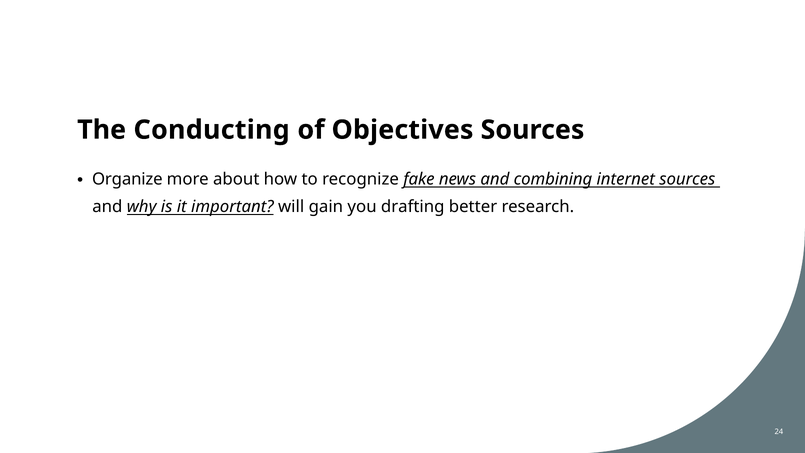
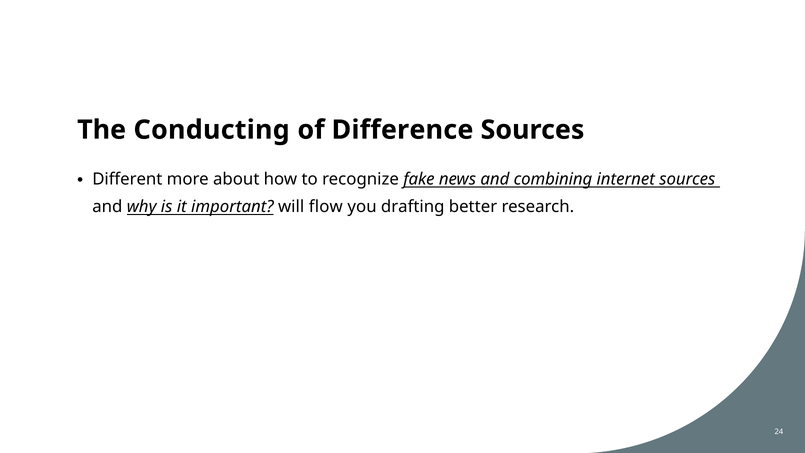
Objectives: Objectives -> Difference
Organize: Organize -> Different
gain: gain -> flow
